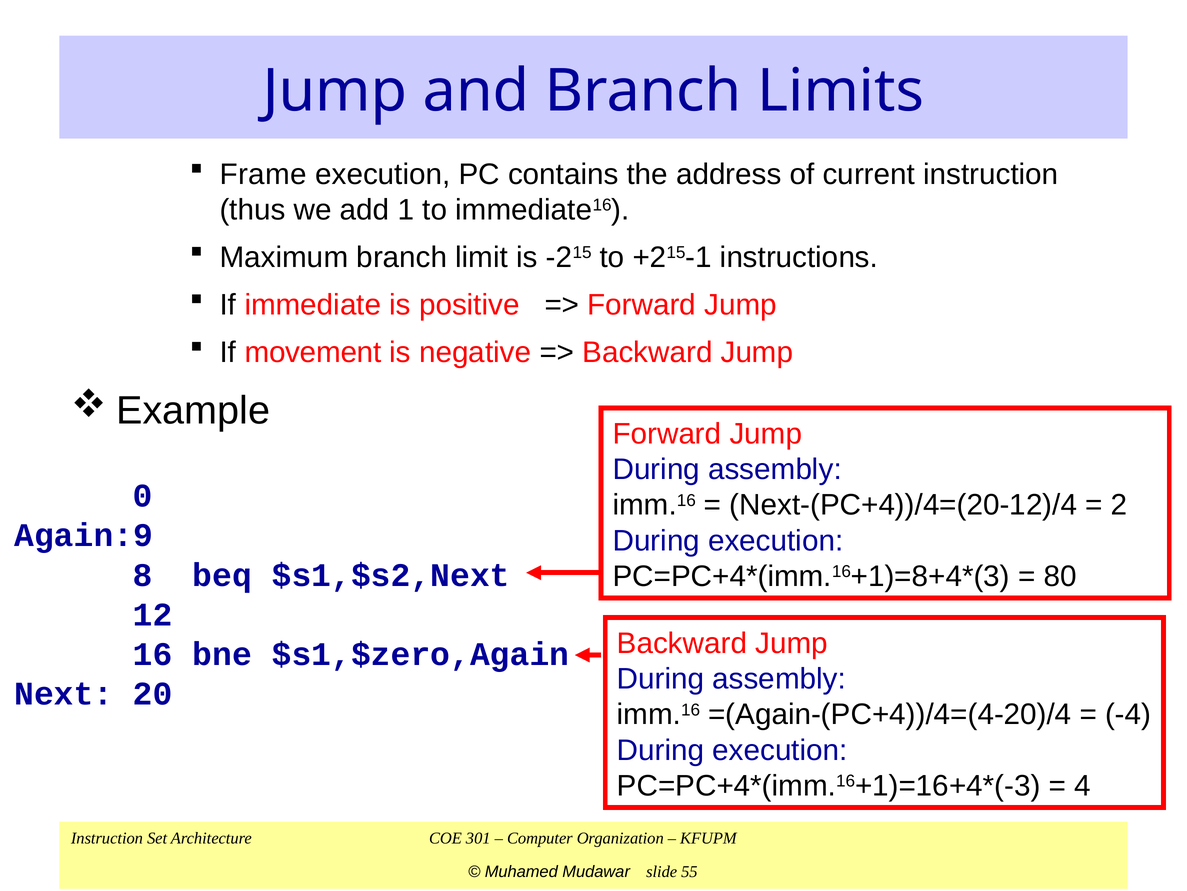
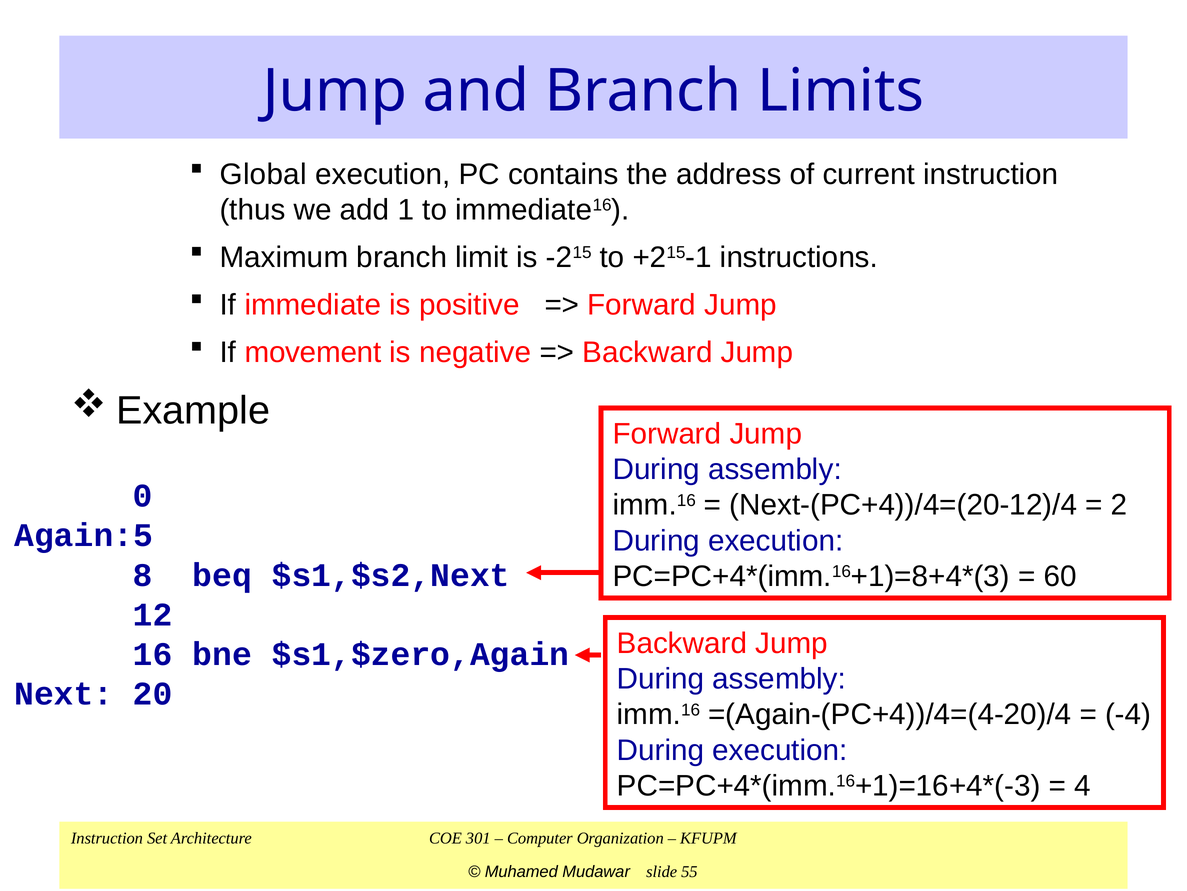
Frame: Frame -> Global
Again:9: Again:9 -> Again:5
80: 80 -> 60
